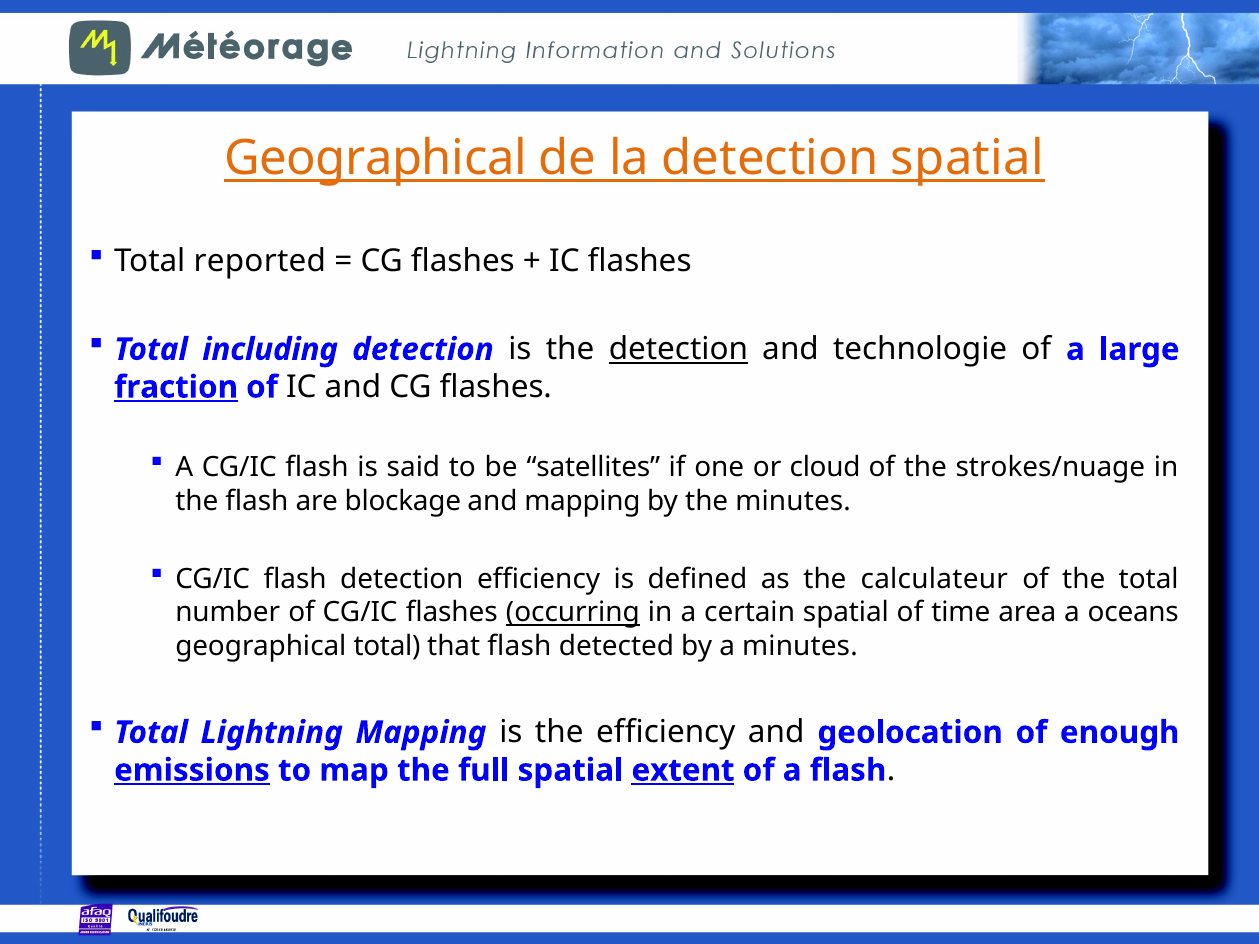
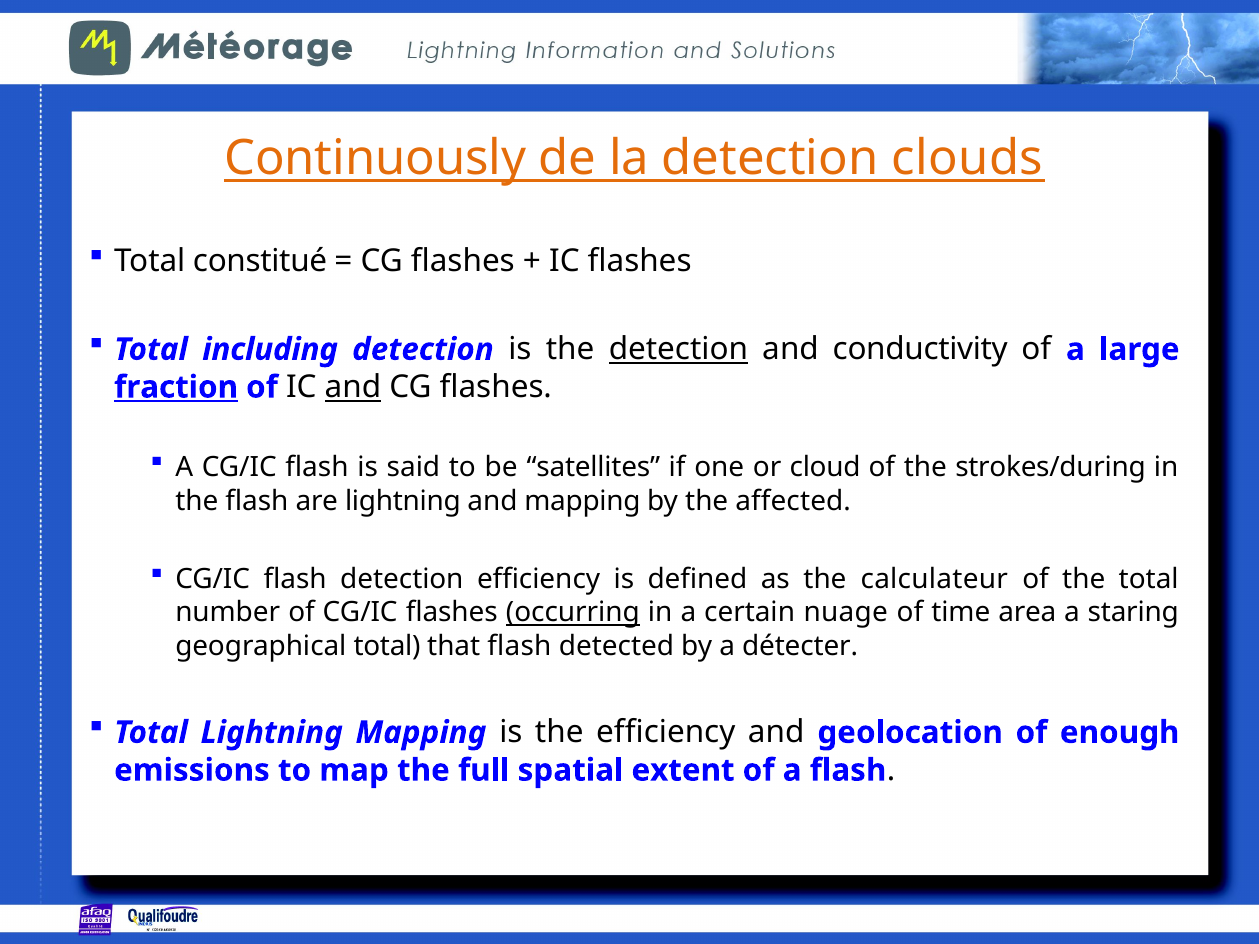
Geographical at (375, 158): Geographical -> Continuously
detection spatial: spatial -> clouds
reported: reported -> constitué
technologie: technologie -> conductivity
and at (353, 387) underline: none -> present
strokes/nuage: strokes/nuage -> strokes/during
are blockage: blockage -> lightning
the minutes: minutes -> affected
certain spatial: spatial -> nuage
oceans: oceans -> staring
a minutes: minutes -> détecter
emissions underline: present -> none
extent underline: present -> none
